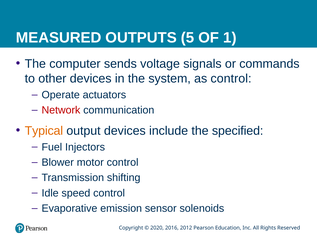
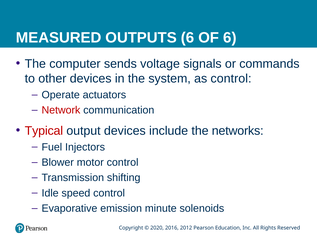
OUTPUTS 5: 5 -> 6
OF 1: 1 -> 6
Typical colour: orange -> red
specified: specified -> networks
sensor: sensor -> minute
